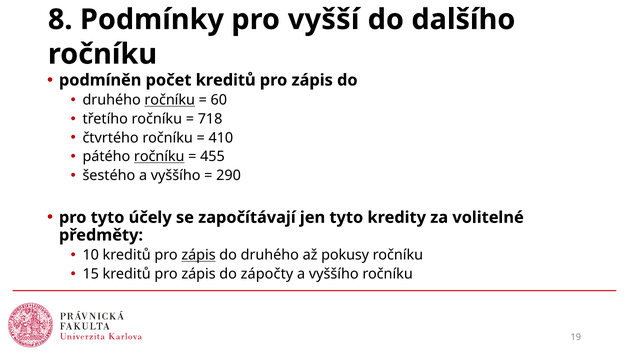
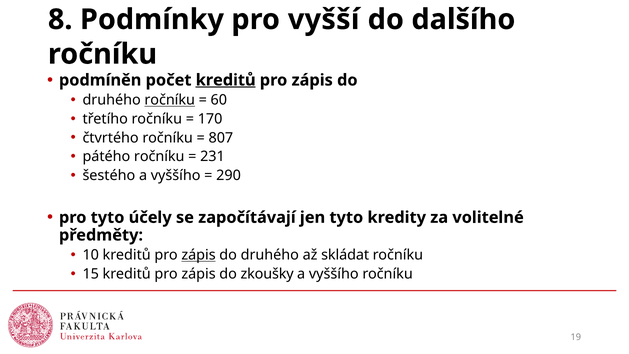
kreditů at (226, 80) underline: none -> present
718: 718 -> 170
410: 410 -> 807
ročníku at (159, 157) underline: present -> none
455: 455 -> 231
pokusy: pokusy -> skládat
zápočty: zápočty -> zkoušky
